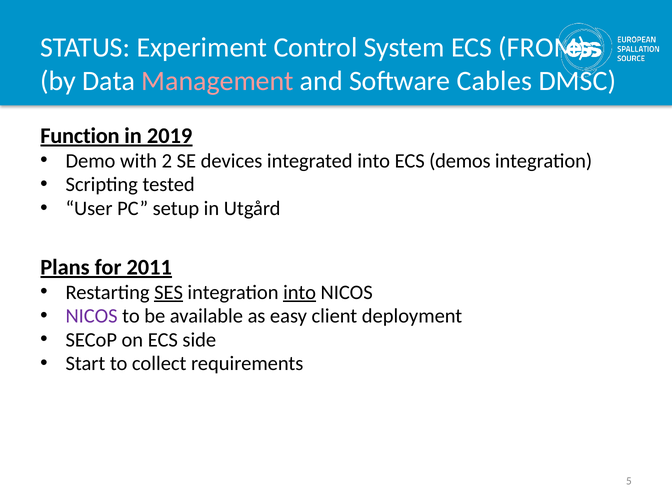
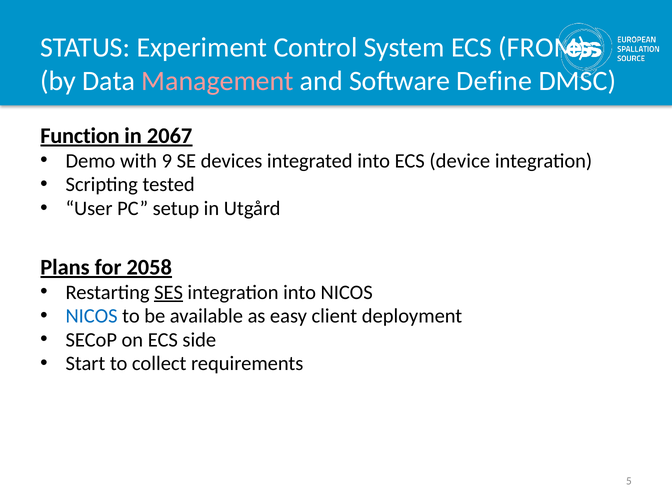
Cables: Cables -> Define
2019: 2019 -> 2067
2: 2 -> 9
demos: demos -> device
2011: 2011 -> 2058
into at (300, 292) underline: present -> none
NICOS at (92, 316) colour: purple -> blue
